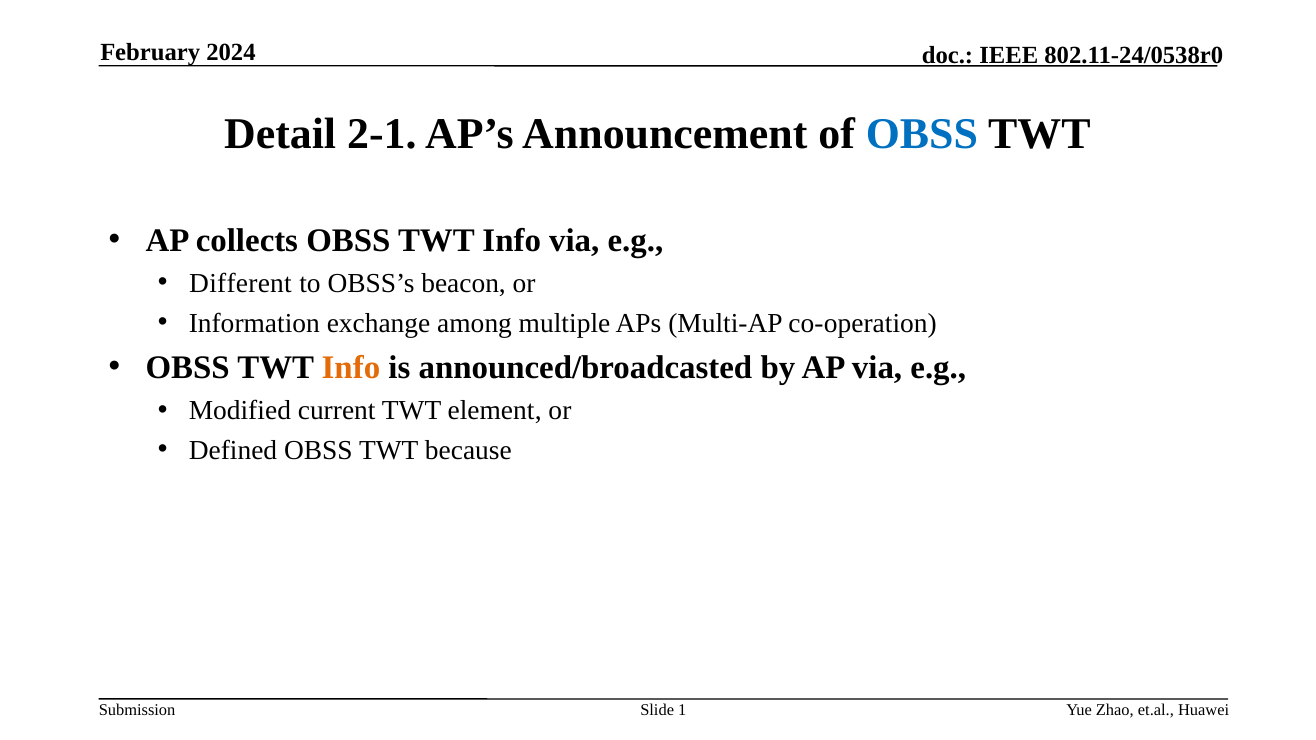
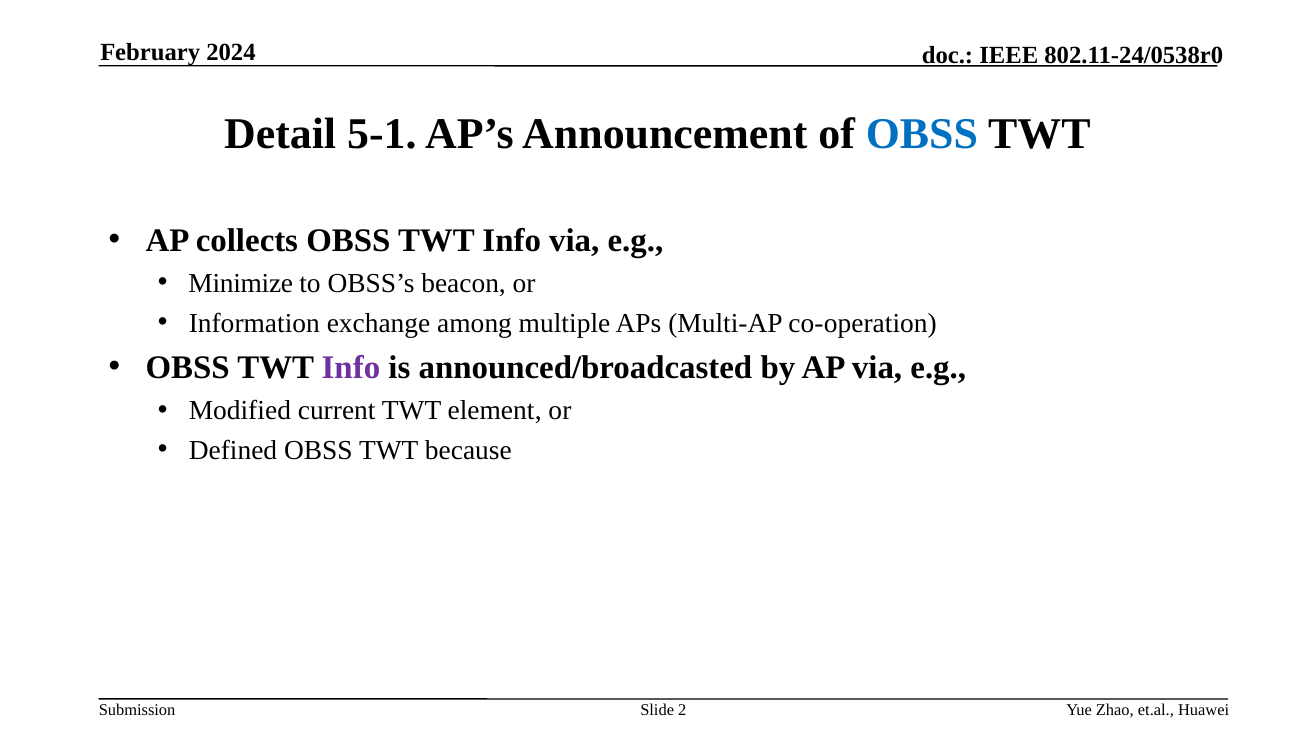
2-1: 2-1 -> 5-1
Different: Different -> Minimize
Info at (351, 368) colour: orange -> purple
1: 1 -> 2
